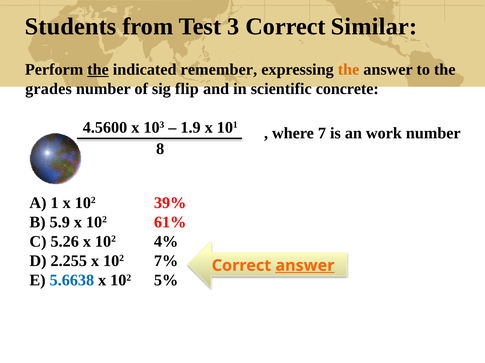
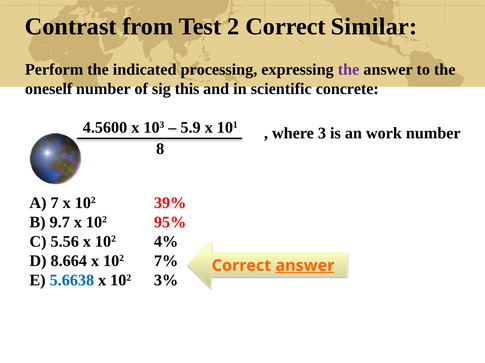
Students: Students -> Contrast
3: 3 -> 2
the at (98, 70) underline: present -> none
remember: remember -> processing
the at (349, 70) colour: orange -> purple
grades: grades -> oneself
flip: flip -> this
1.9: 1.9 -> 5.9
7: 7 -> 3
1: 1 -> 7
5.9: 5.9 -> 9.7
61%: 61% -> 95%
5.26: 5.26 -> 5.56
2.255: 2.255 -> 8.664
5%: 5% -> 3%
